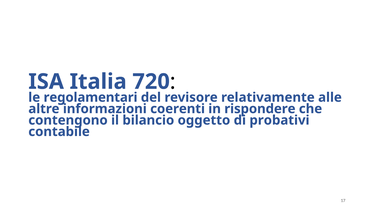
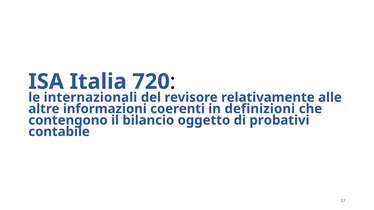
regolamentari: regolamentari -> internazionali
rispondere: rispondere -> definizioni
